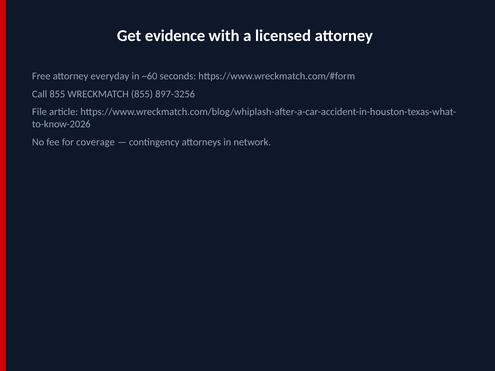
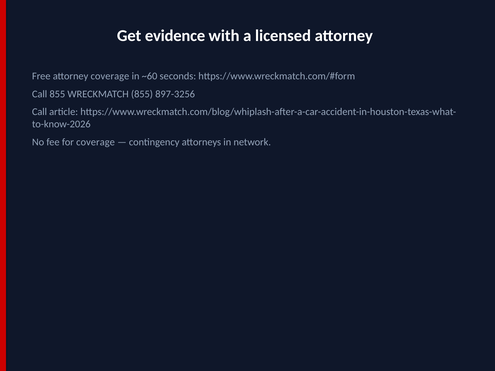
attorney everyday: everyday -> coverage
File at (39, 112): File -> Call
